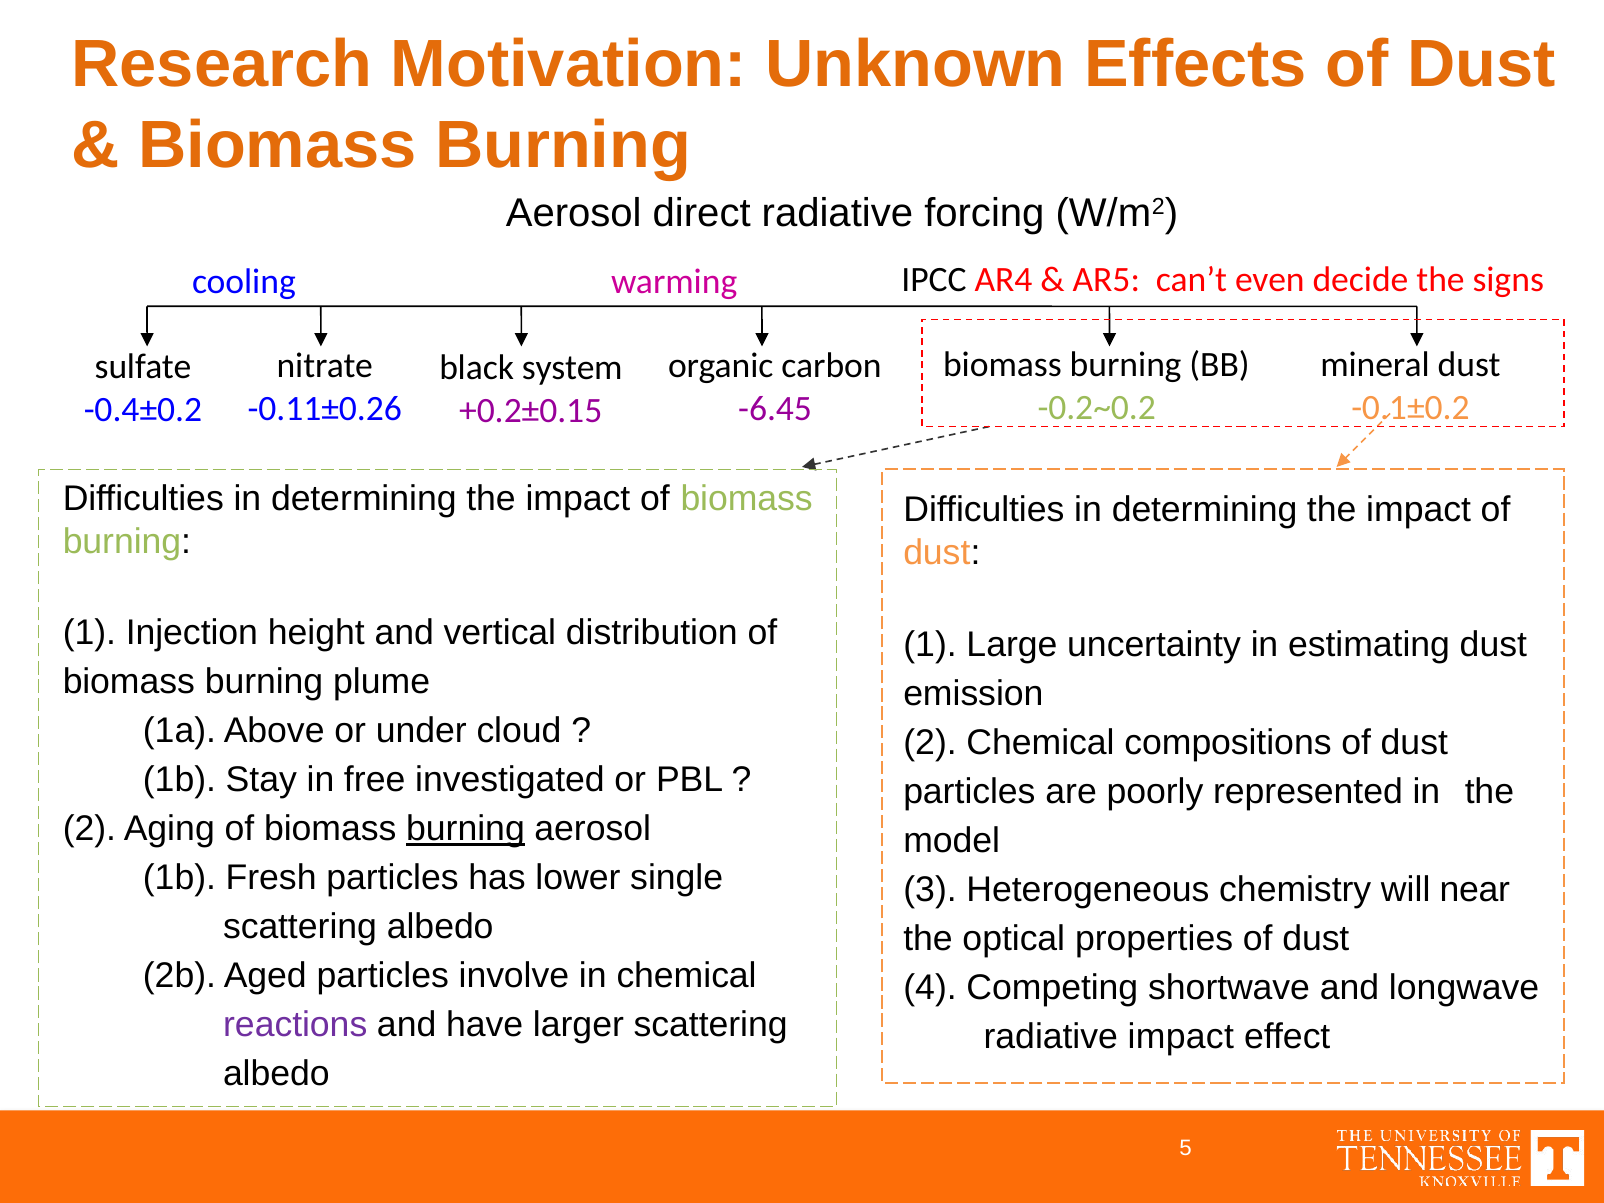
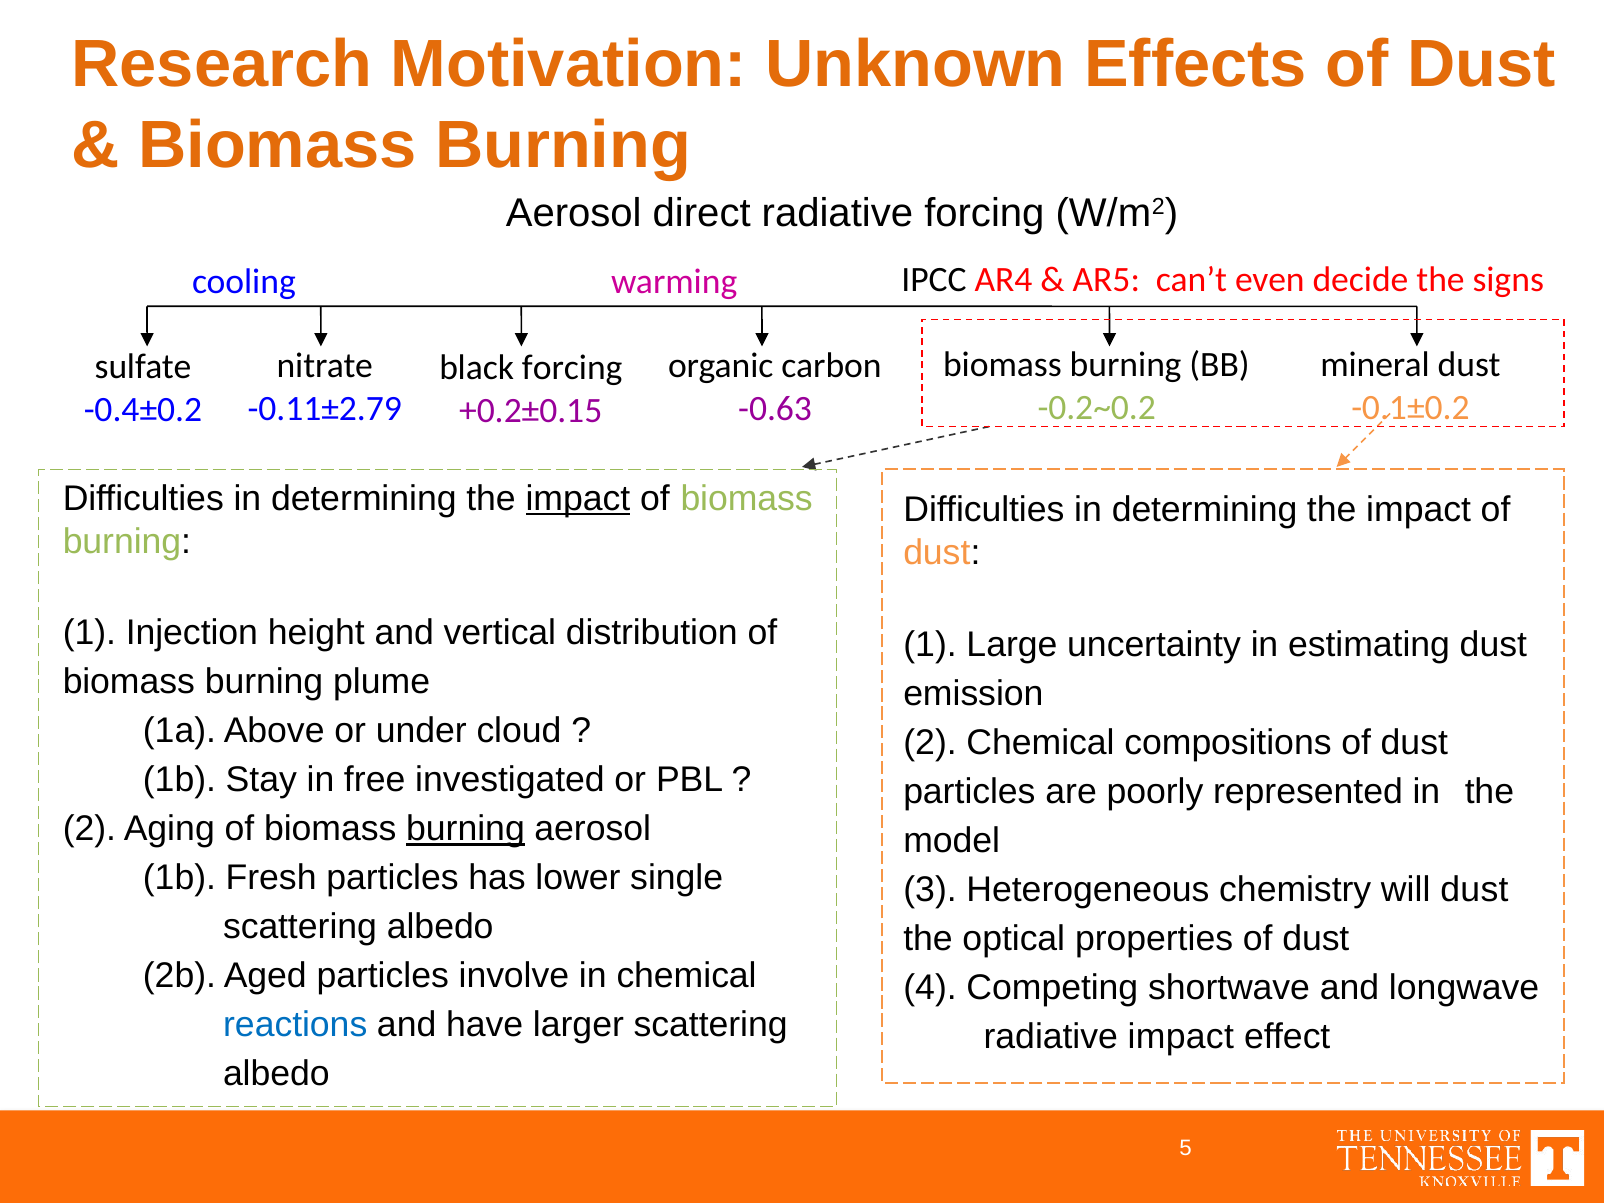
black system: system -> forcing
-0.11±0.26: -0.11±0.26 -> -0.11±2.79
-6.45: -6.45 -> -0.63
impact at (578, 499) underline: none -> present
will near: near -> dust
reactions colour: purple -> blue
